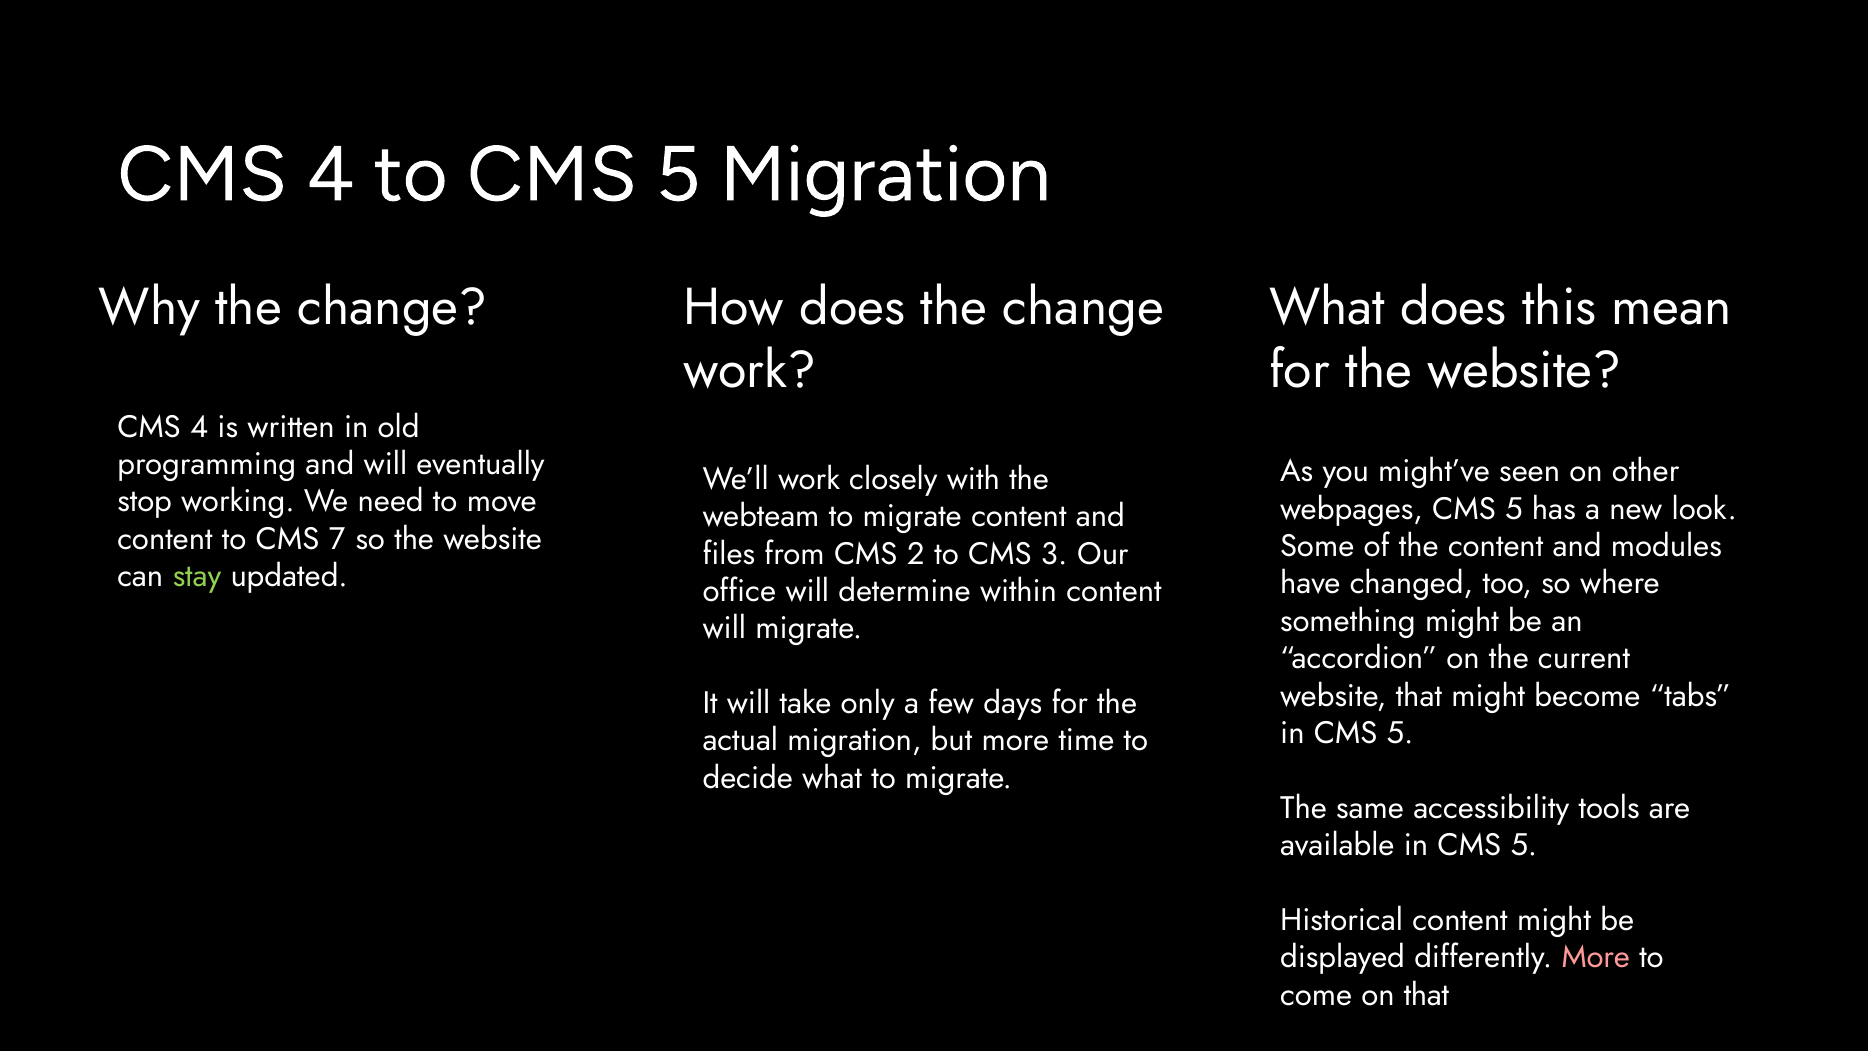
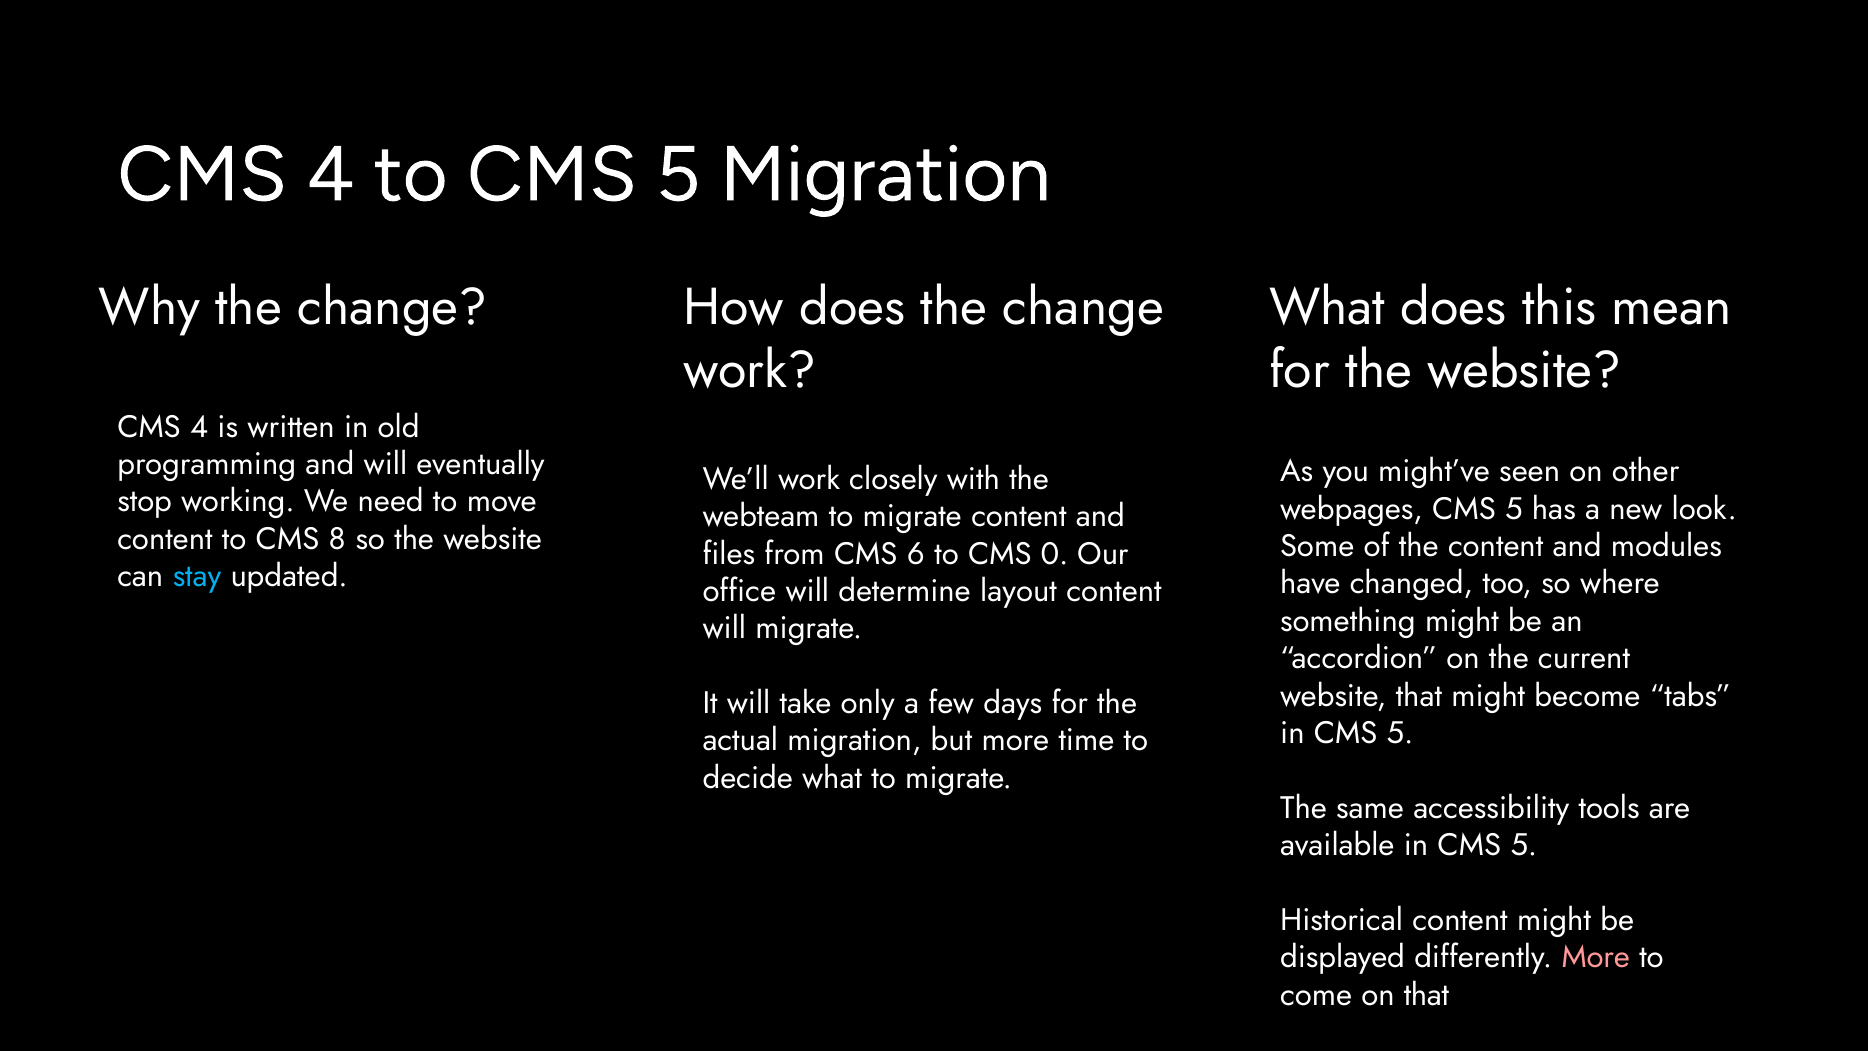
7: 7 -> 8
2: 2 -> 6
3: 3 -> 0
stay colour: light green -> light blue
within: within -> layout
